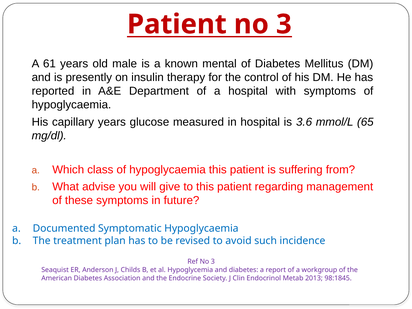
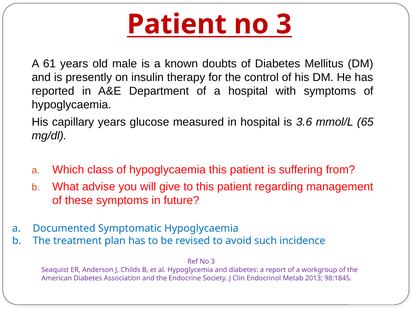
mental: mental -> doubts
